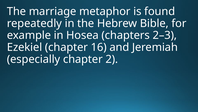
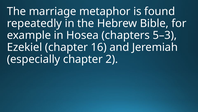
2–3: 2–3 -> 5–3
